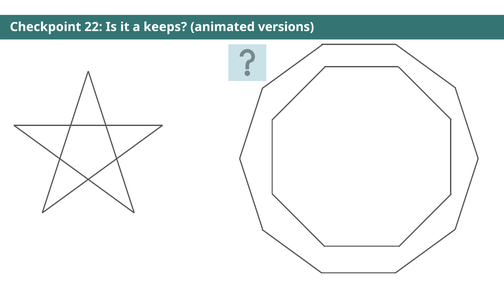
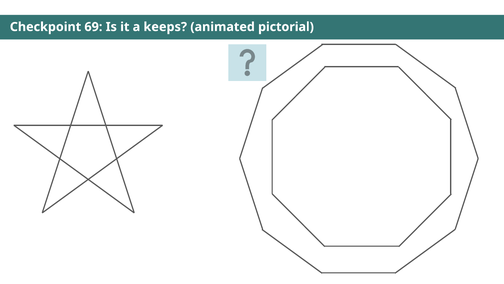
22: 22 -> 69
versions: versions -> pictorial
